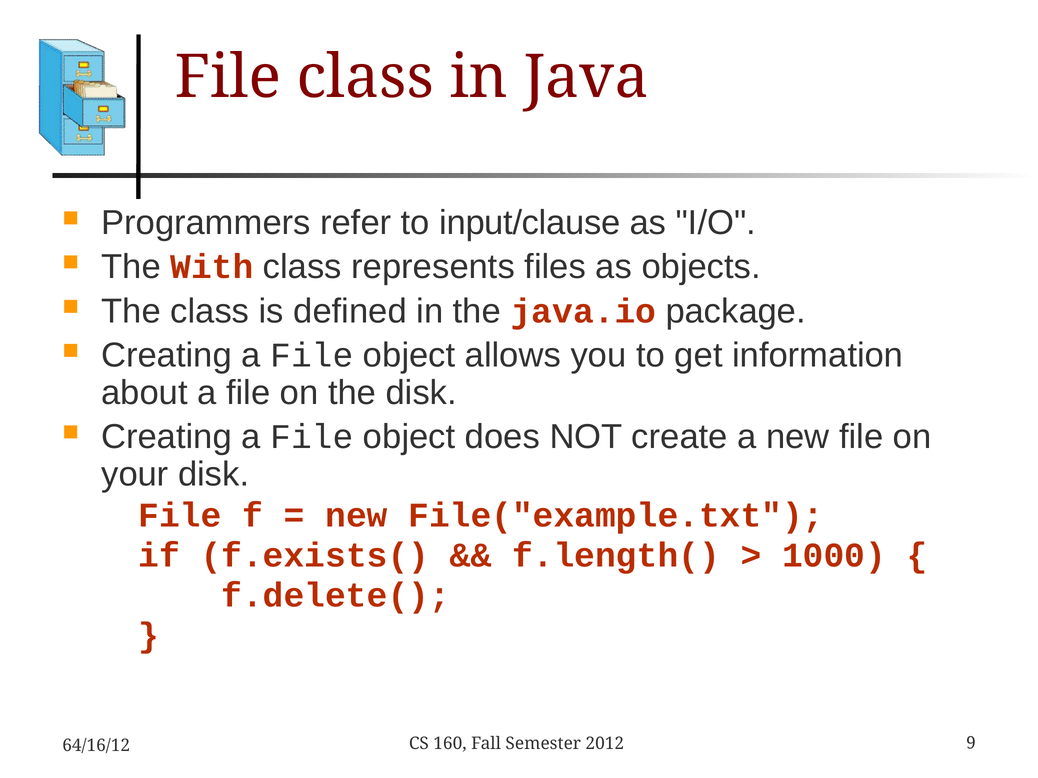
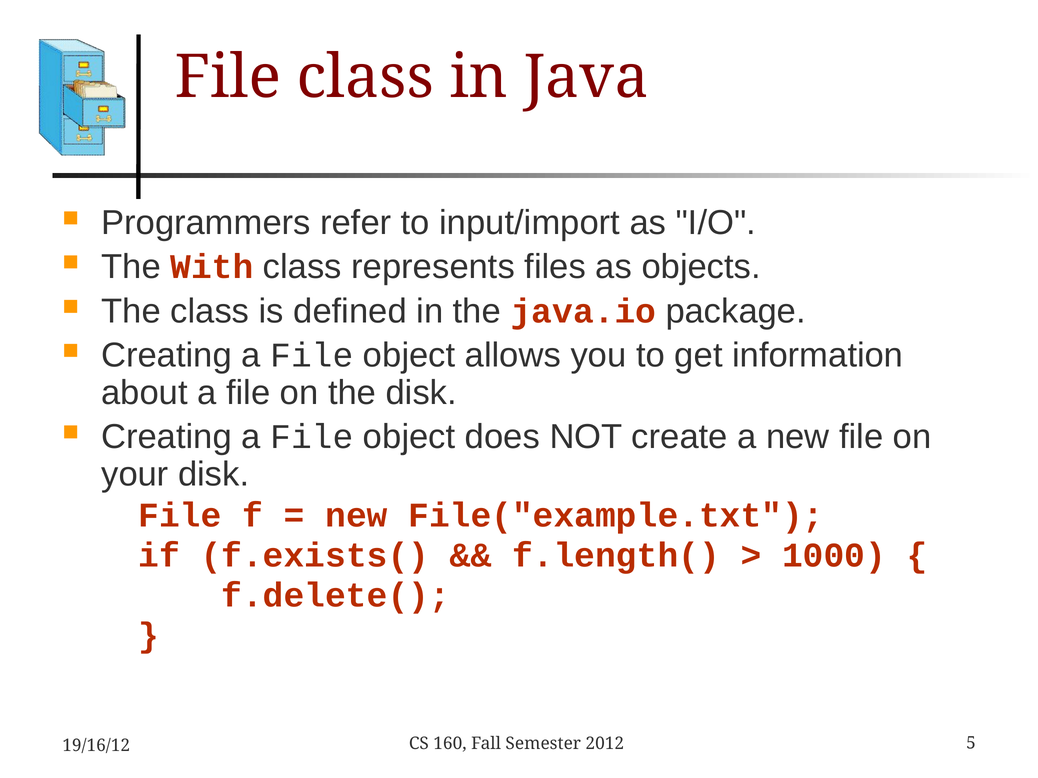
input/clause: input/clause -> input/import
9: 9 -> 5
64/16/12: 64/16/12 -> 19/16/12
